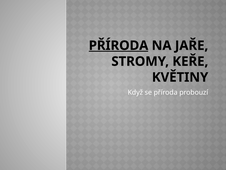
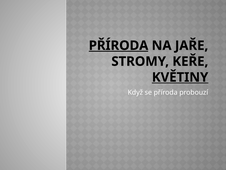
KVĚTINY underline: none -> present
